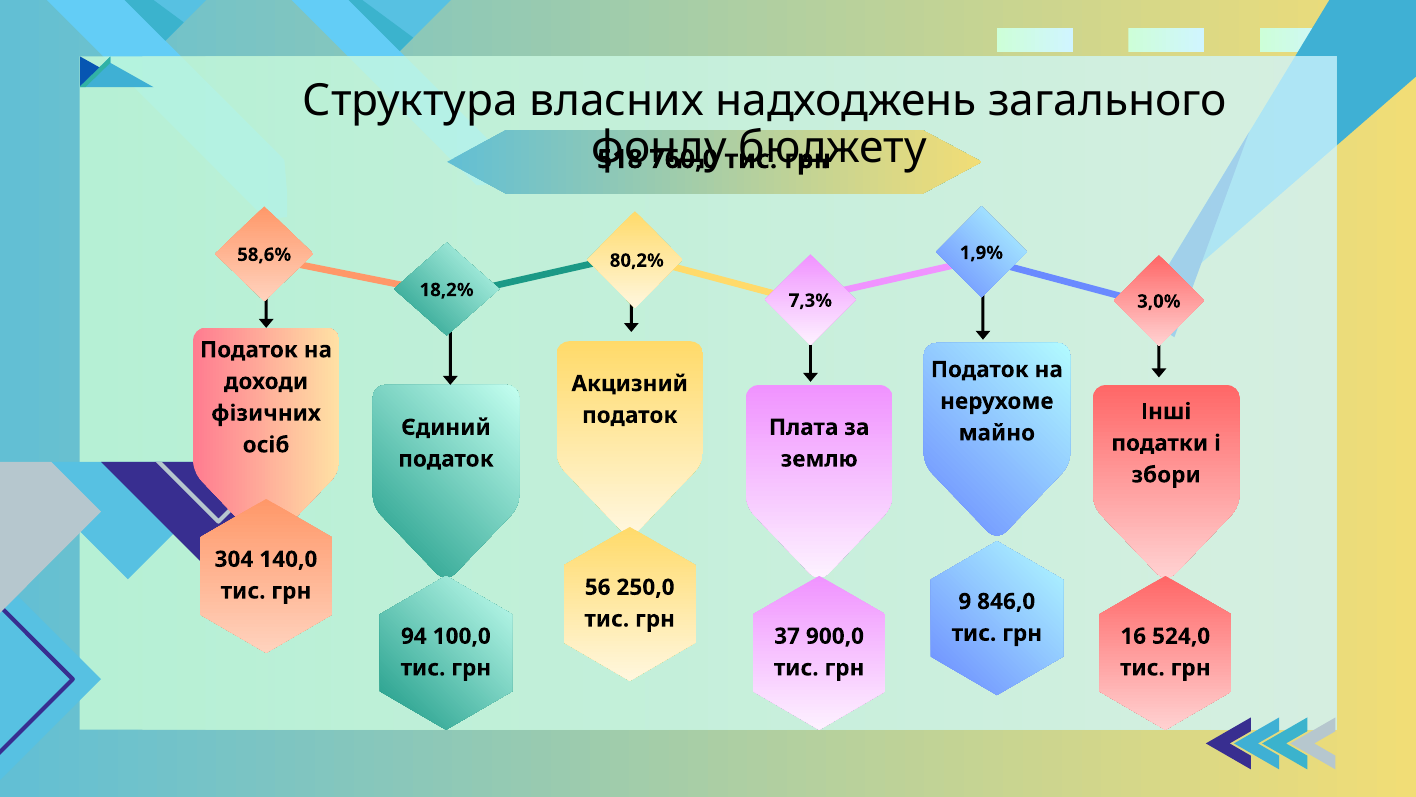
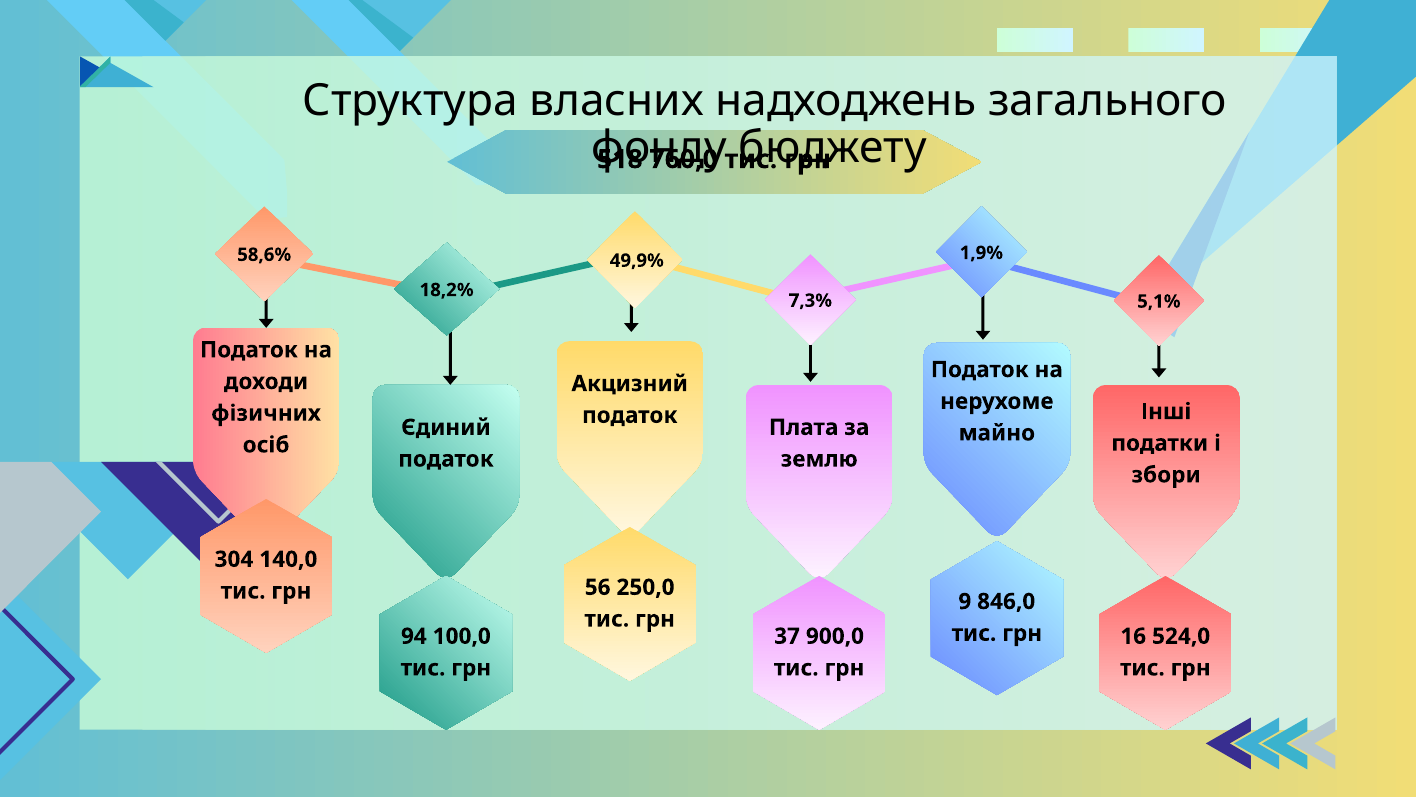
80,2%: 80,2% -> 49,9%
3,0%: 3,0% -> 5,1%
